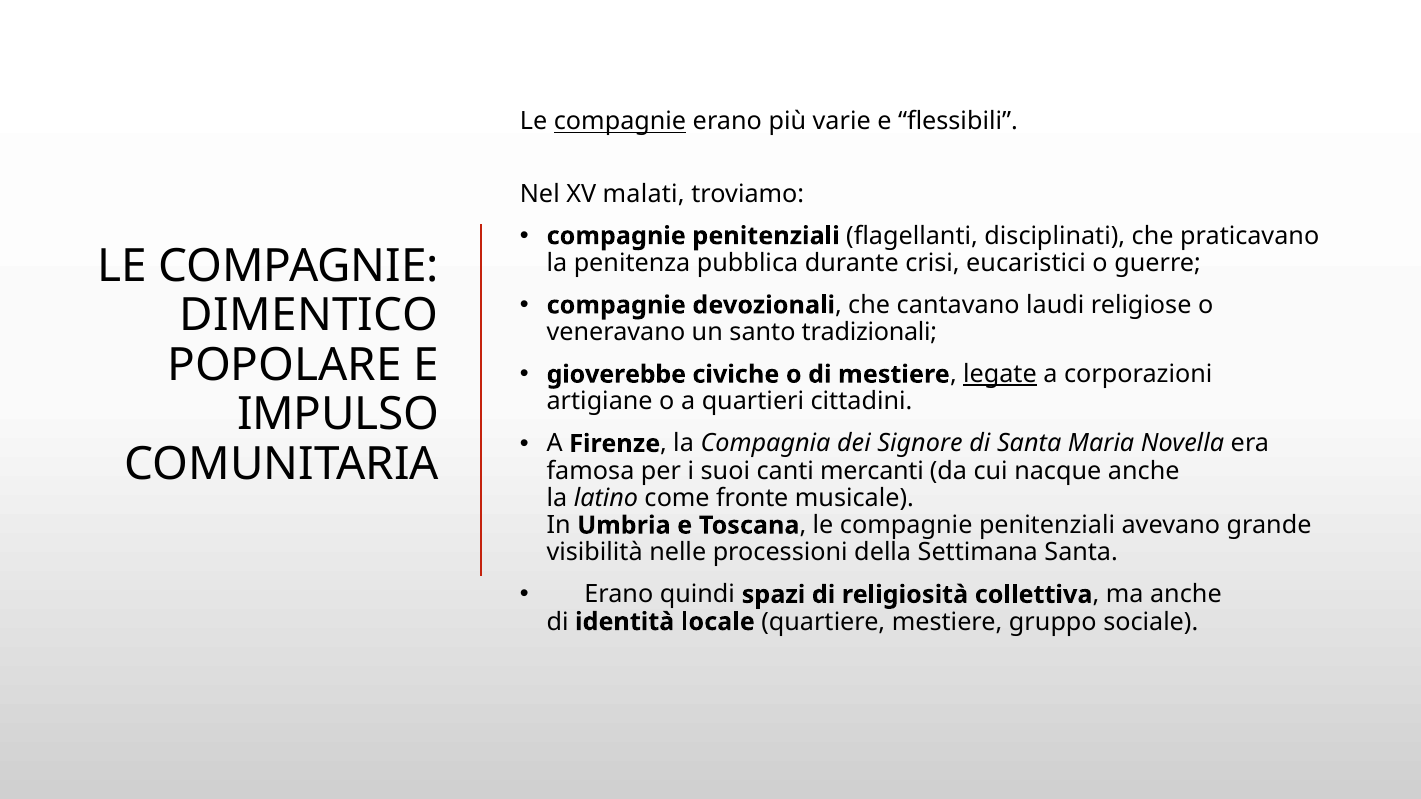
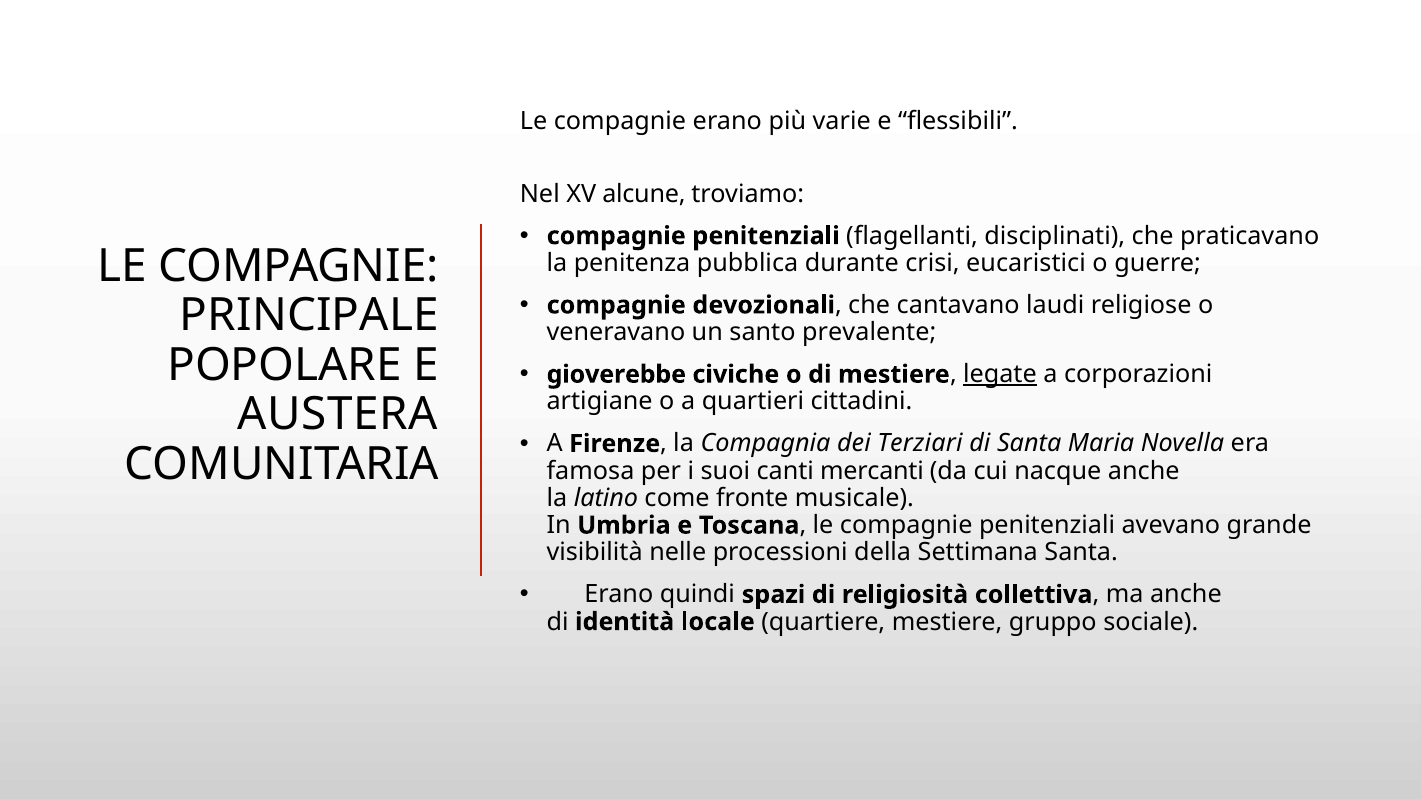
compagnie at (620, 122) underline: present -> none
malati: malati -> alcune
DIMENTICO: DIMENTICO -> PRINCIPALE
tradizionali: tradizionali -> prevalente
IMPULSO: IMPULSO -> AUSTERA
Signore: Signore -> Terziari
